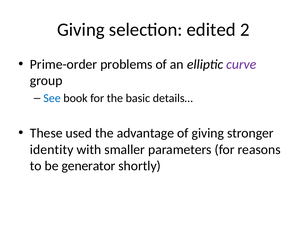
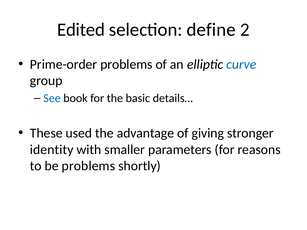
Giving at (81, 30): Giving -> Edited
edited: edited -> define
curve colour: purple -> blue
be generator: generator -> problems
